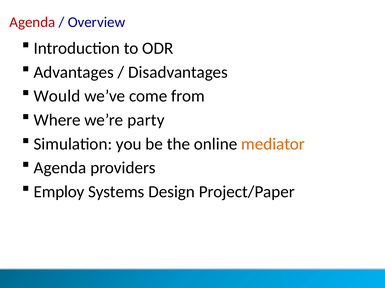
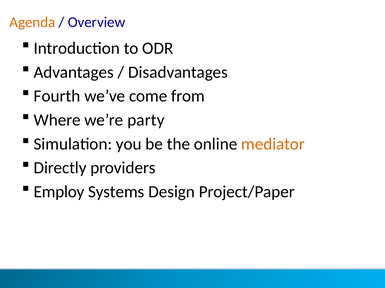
Agenda at (32, 22) colour: red -> orange
Would: Would -> Fourth
Agenda at (60, 168): Agenda -> Directly
